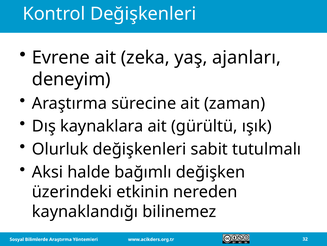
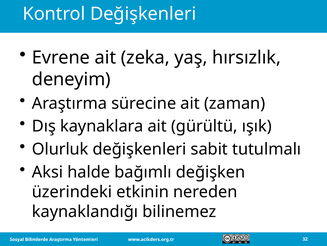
ajanları: ajanları -> hırsızlık
